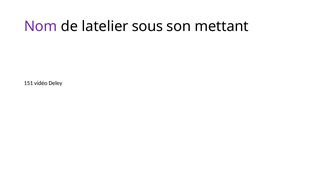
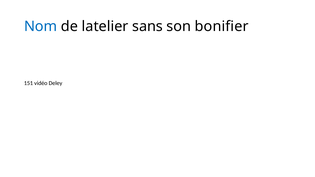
Nom colour: purple -> blue
sous: sous -> sans
mettant: mettant -> bonifier
